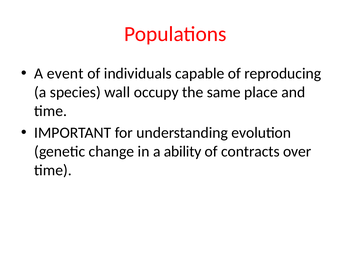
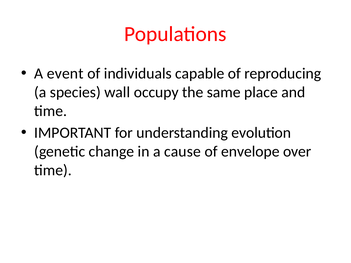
ability: ability -> cause
contracts: contracts -> envelope
